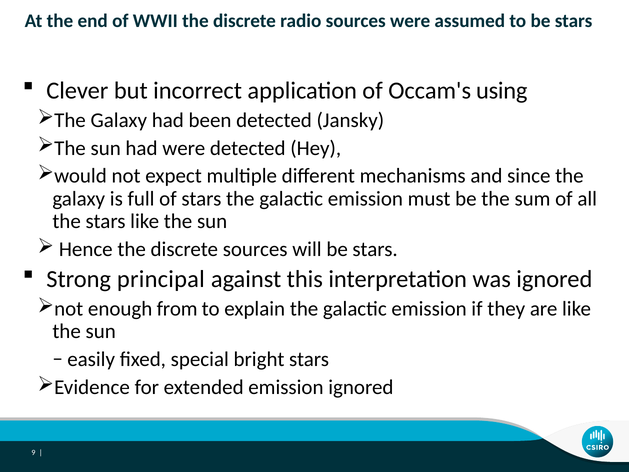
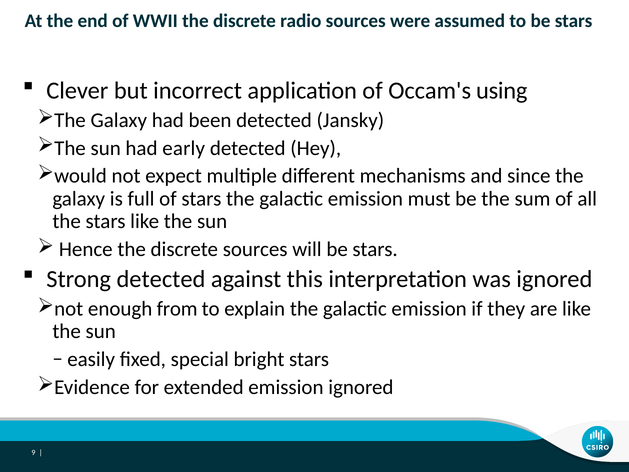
had were: were -> early
Strong principal: principal -> detected
